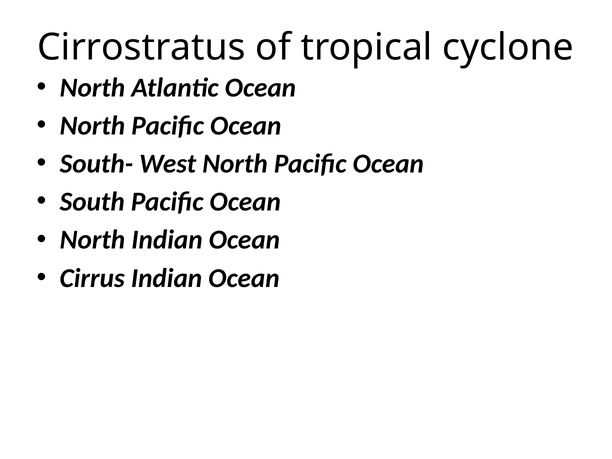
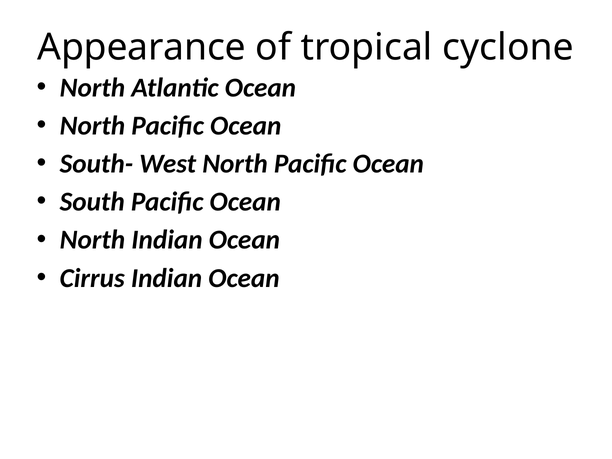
Cirrostratus: Cirrostratus -> Appearance
